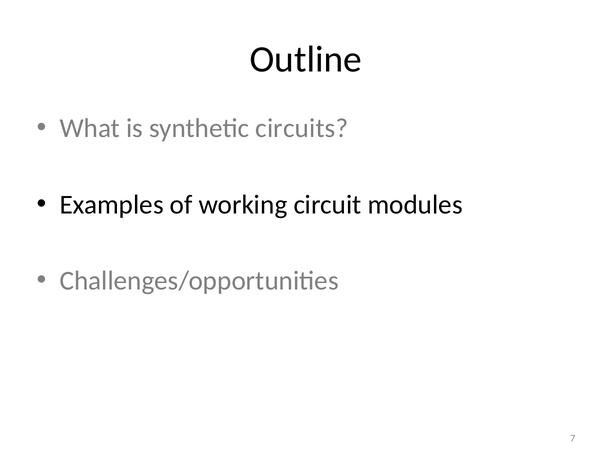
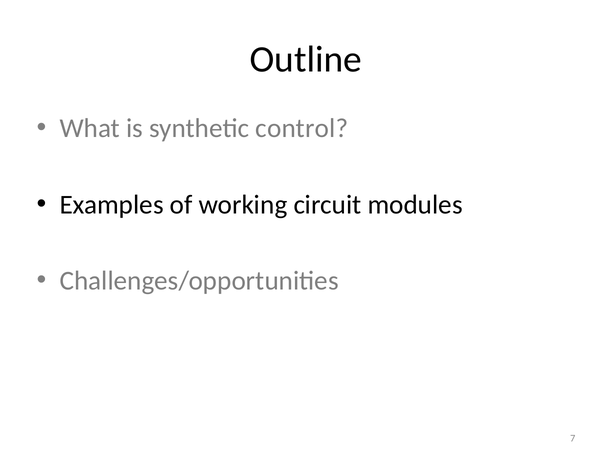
circuits: circuits -> control
